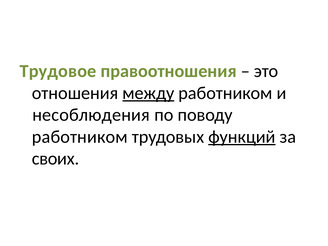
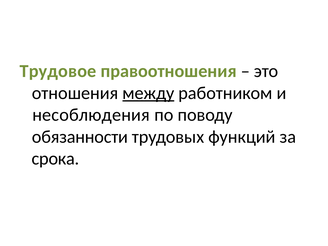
работником at (80, 137): работником -> обязанности
функций underline: present -> none
своих: своих -> срока
